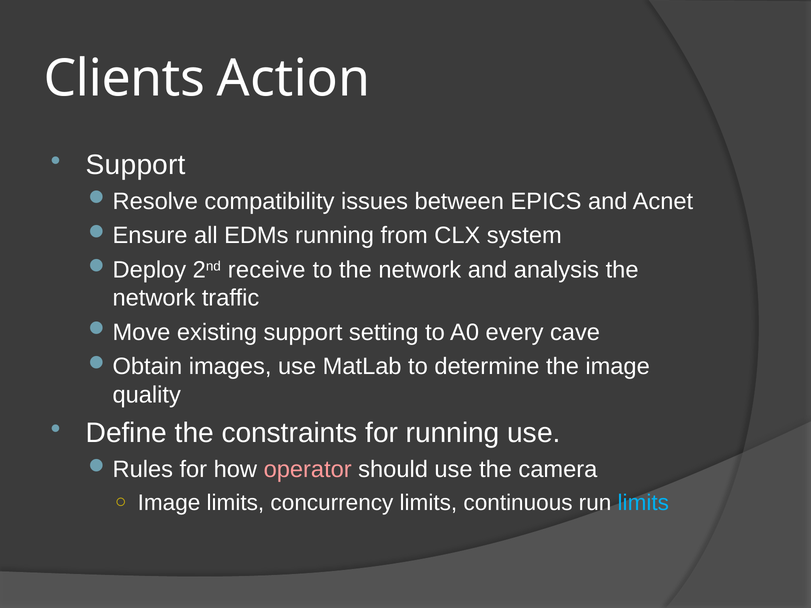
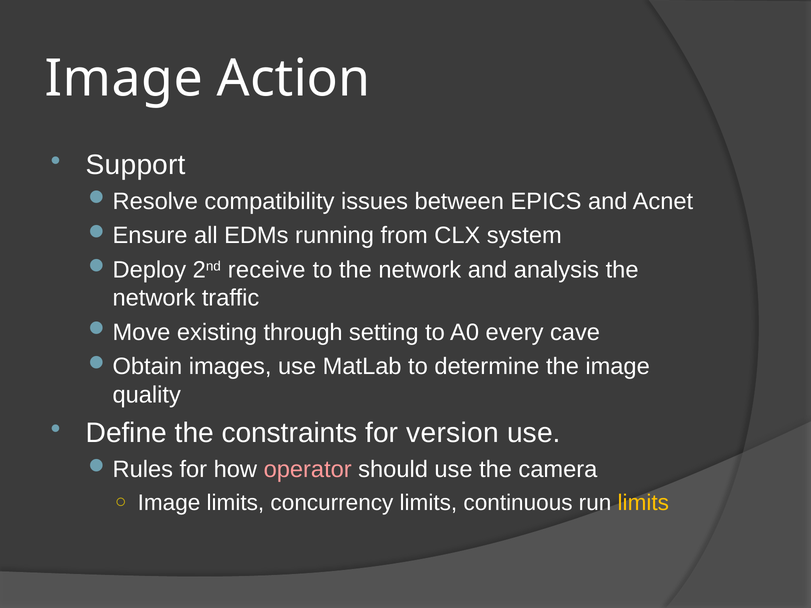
Clients at (124, 79): Clients -> Image
existing support: support -> through
for running: running -> version
limits at (643, 503) colour: light blue -> yellow
